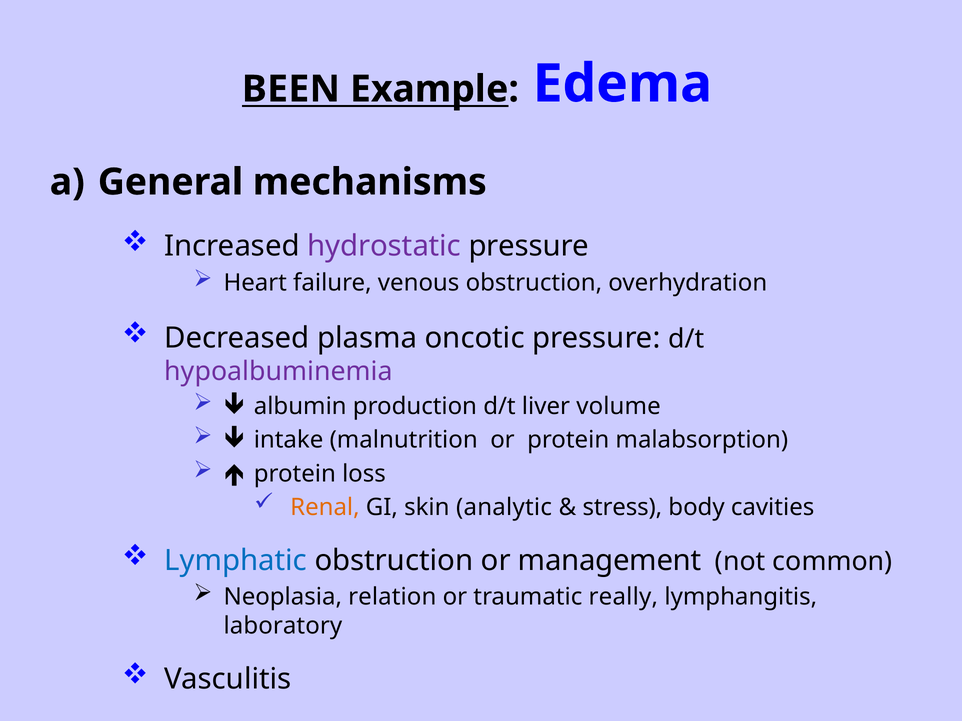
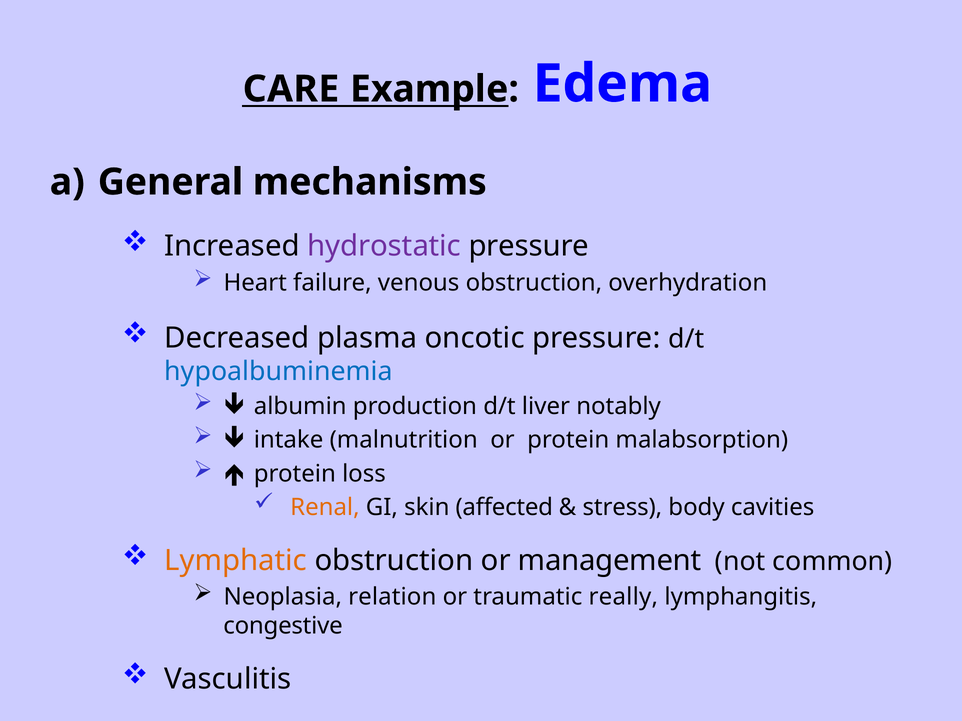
BEEN: BEEN -> CARE
hypoalbuminemia colour: purple -> blue
volume: volume -> notably
analytic: analytic -> affected
Lymphatic colour: blue -> orange
laboratory: laboratory -> congestive
